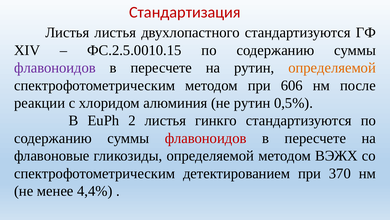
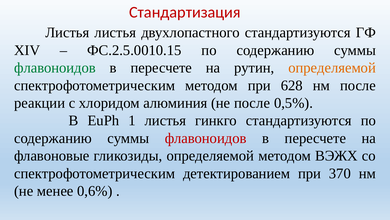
флавоноидов at (55, 68) colour: purple -> green
606: 606 -> 628
не рутин: рутин -> после
2: 2 -> 1
4,4%: 4,4% -> 0,6%
